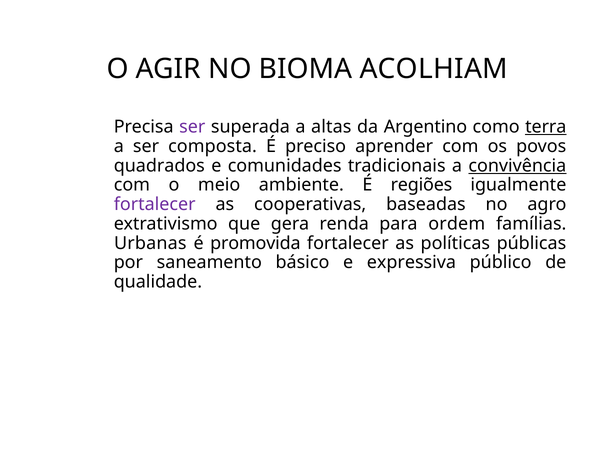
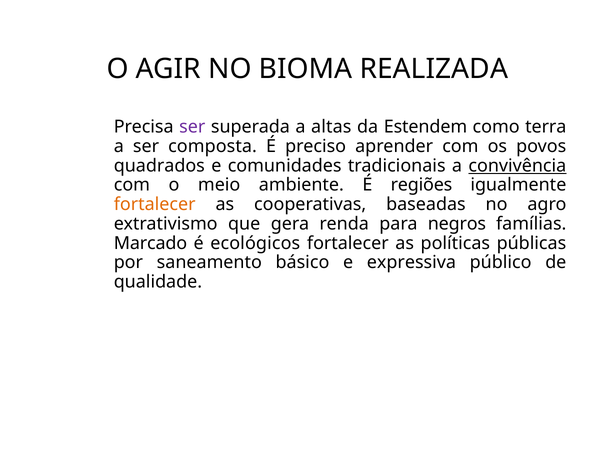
ACOLHIAM: ACOLHIAM -> REALIZADA
Argentino: Argentino -> Estendem
terra underline: present -> none
fortalecer at (155, 205) colour: purple -> orange
ordem: ordem -> negros
Urbanas: Urbanas -> Marcado
promovida: promovida -> ecológicos
